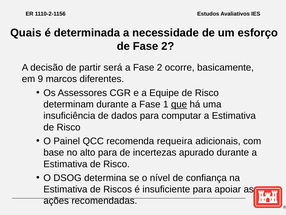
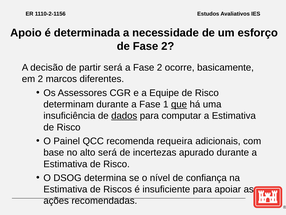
Quais: Quais -> Apoio
em 9: 9 -> 2
dados underline: none -> present
alto para: para -> será
